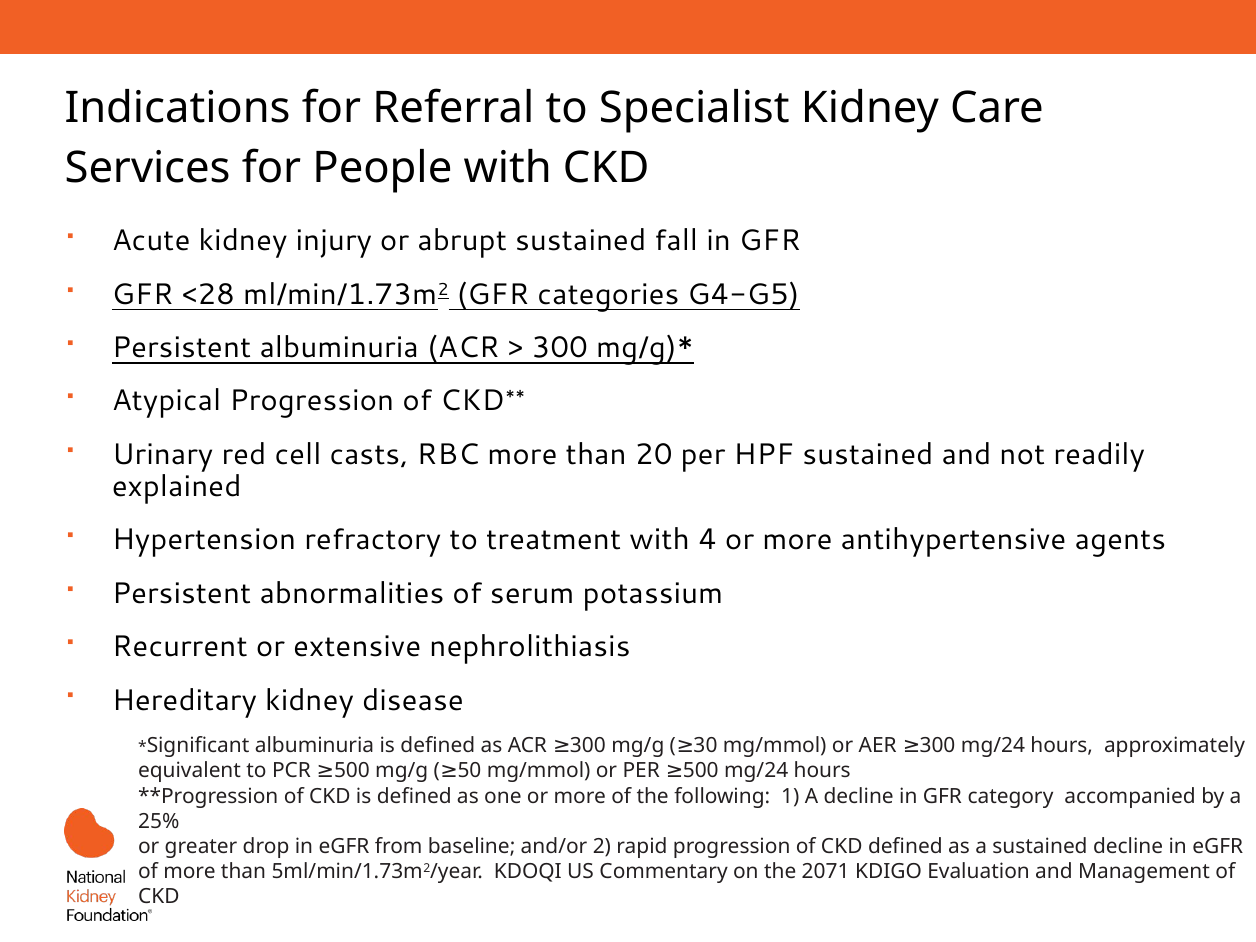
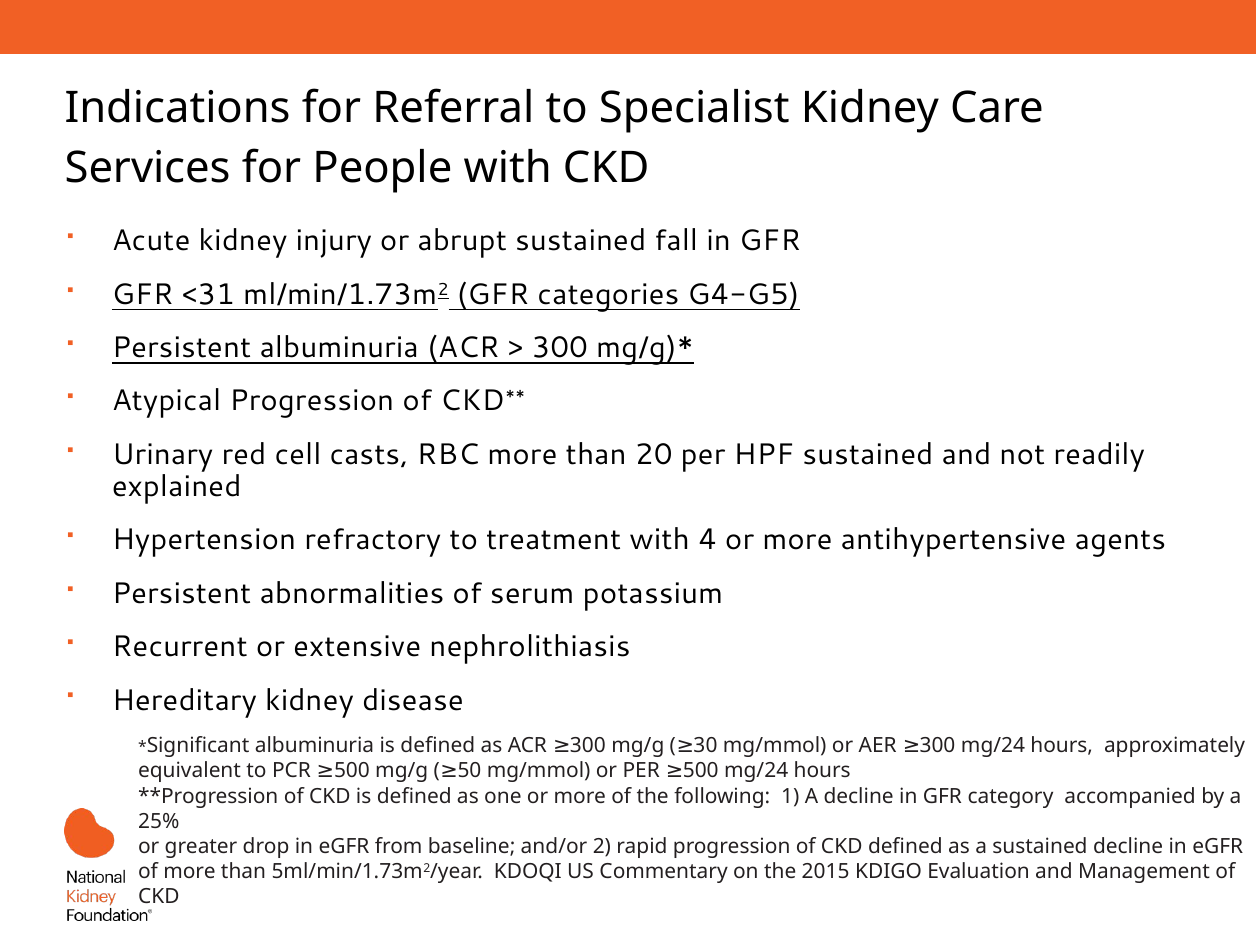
<28: <28 -> <31
2071: 2071 -> 2015
